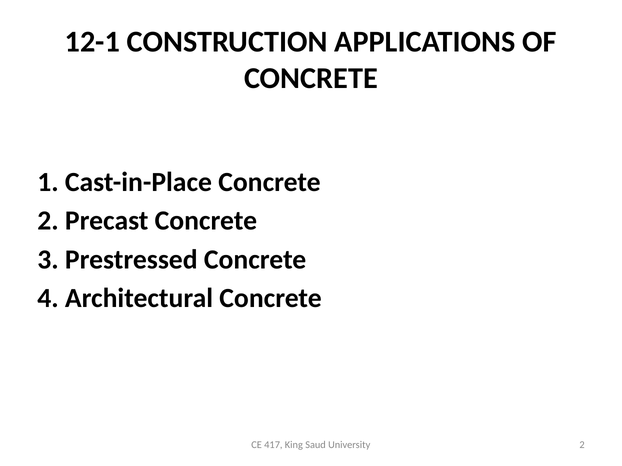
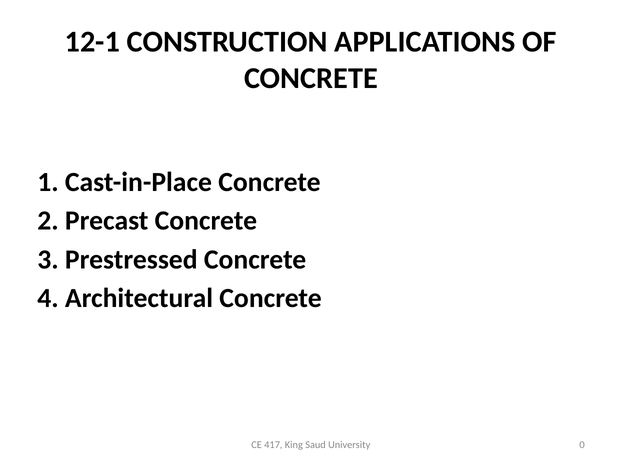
University 2: 2 -> 0
